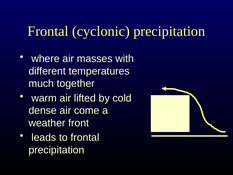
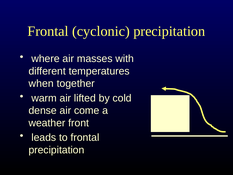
much: much -> when
